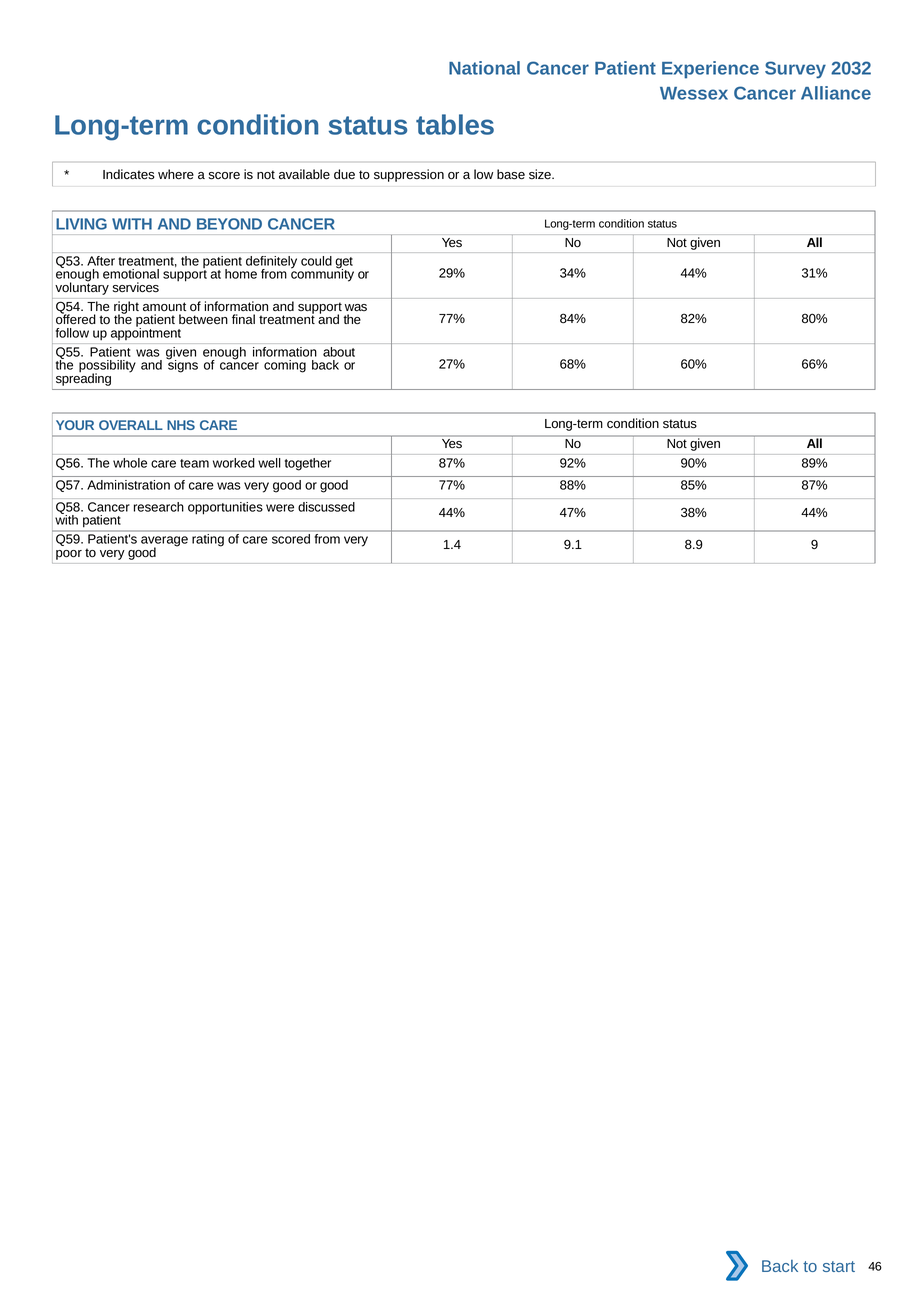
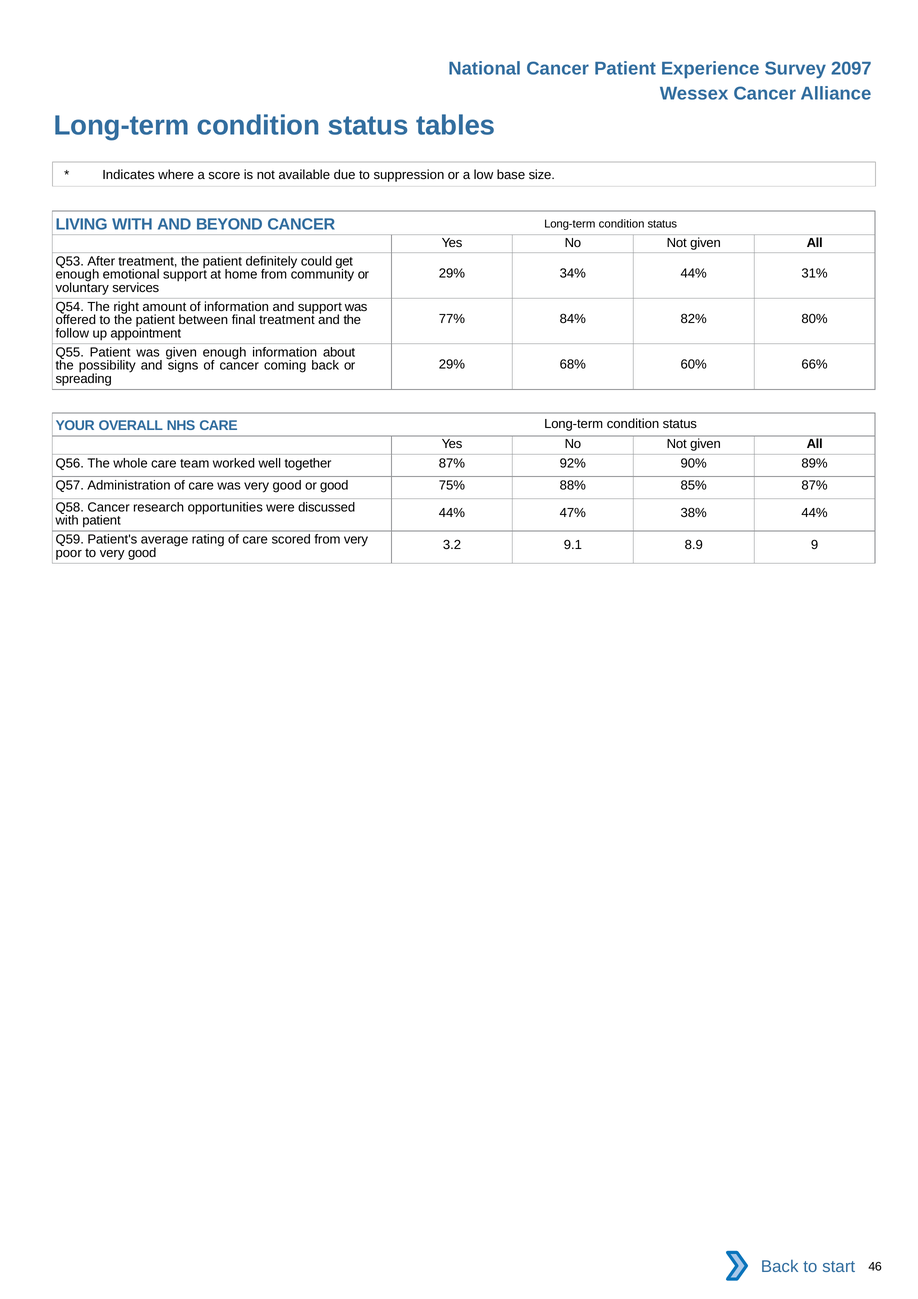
2032: 2032 -> 2097
27% at (452, 365): 27% -> 29%
good 77%: 77% -> 75%
1.4: 1.4 -> 3.2
